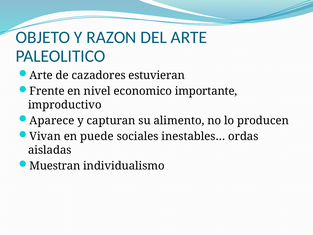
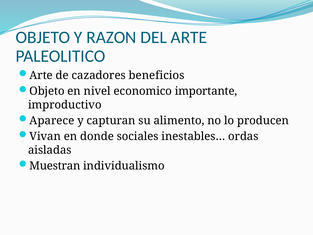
estuvieran: estuvieran -> beneficios
Frente at (47, 91): Frente -> Objeto
puede: puede -> donde
